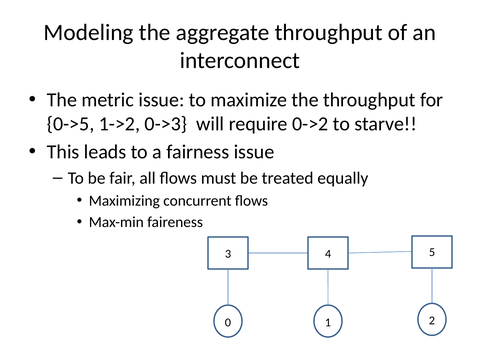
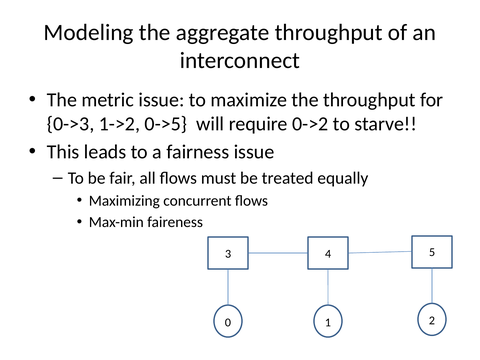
0->5: 0->5 -> 0->3
0->3: 0->3 -> 0->5
